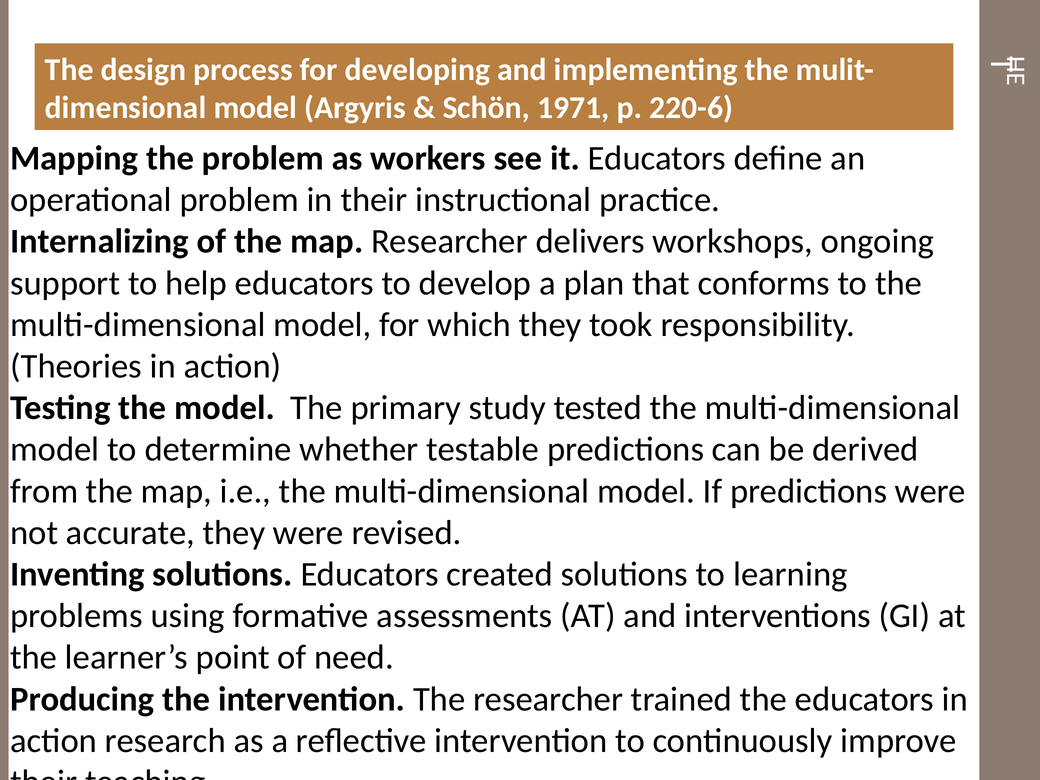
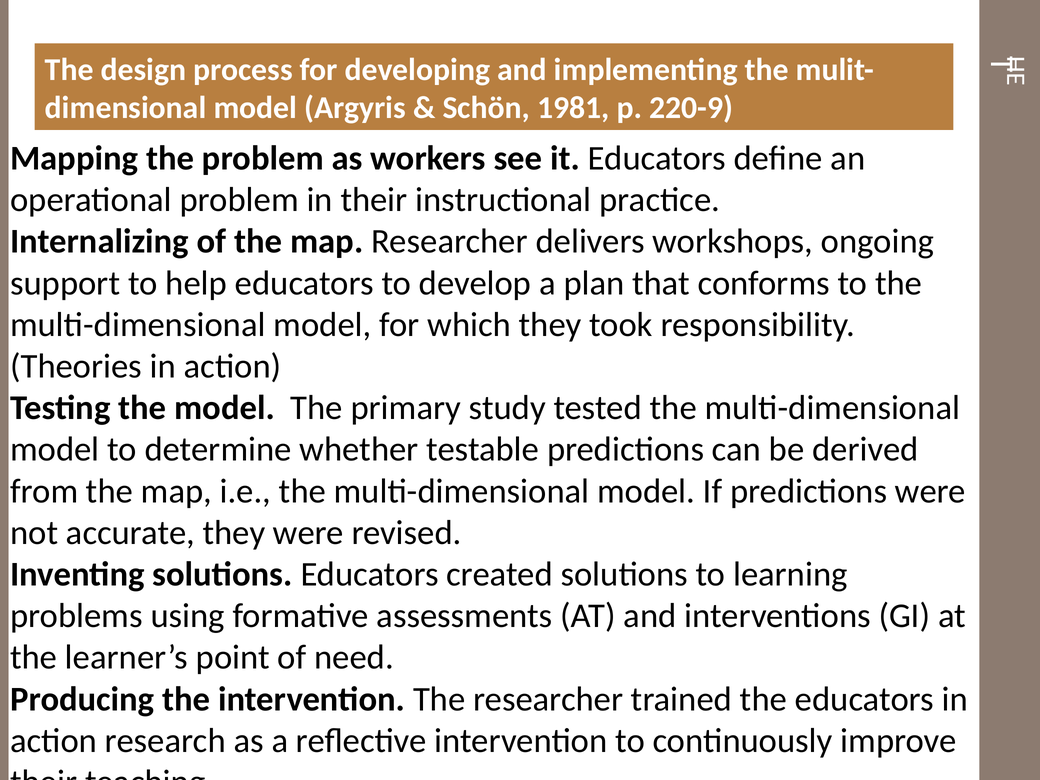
1971: 1971 -> 1981
220-6: 220-6 -> 220-9
